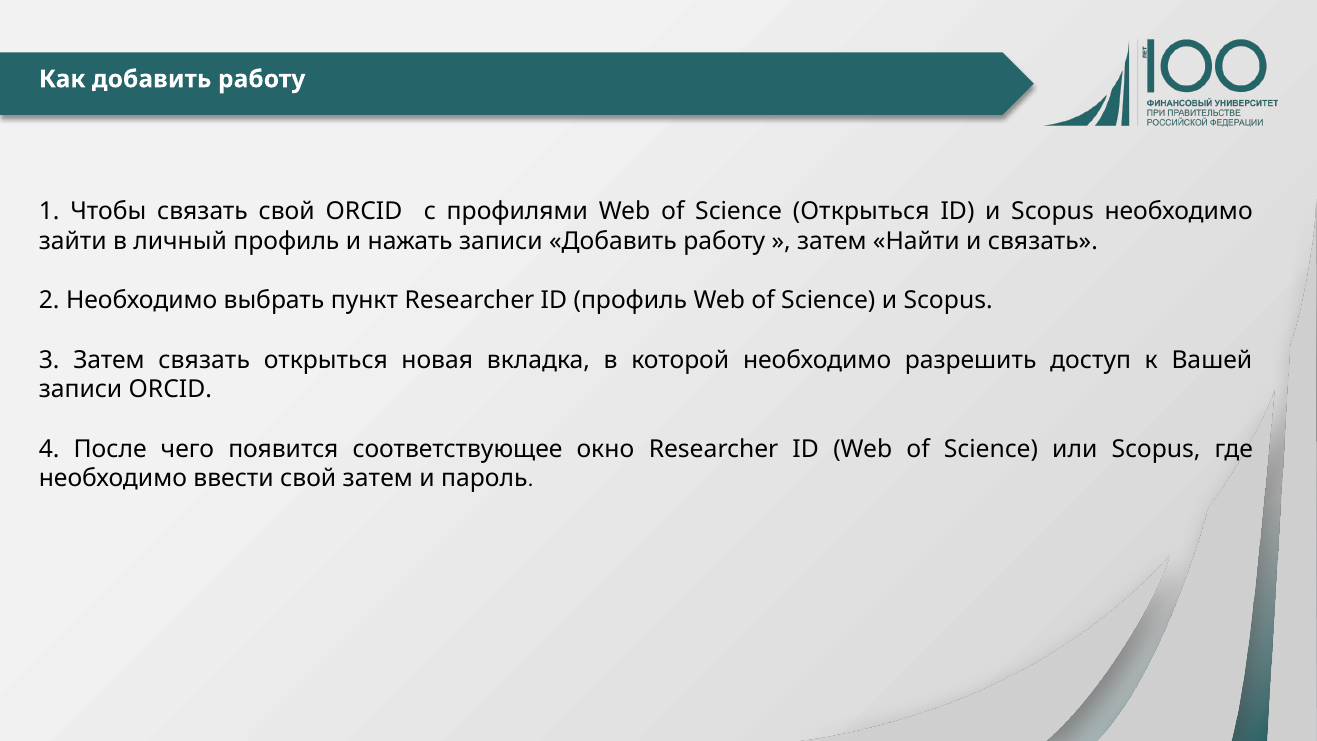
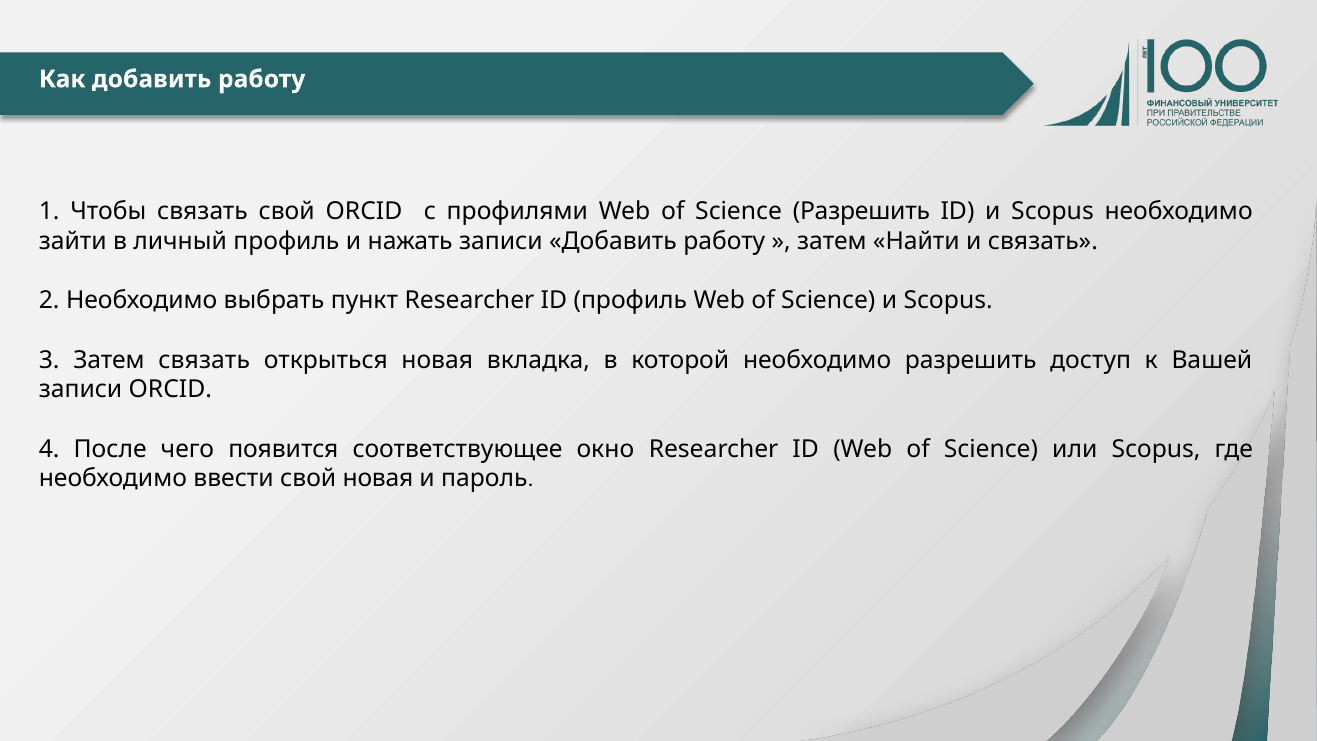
Science Открыться: Открыться -> Разрешить
свой затем: затем -> новая
